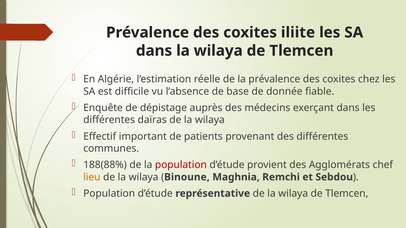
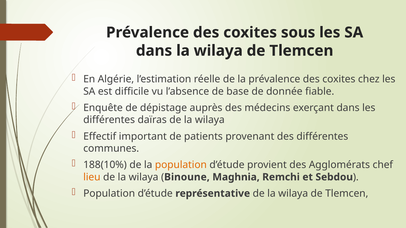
iliite: iliite -> sous
188(88%: 188(88% -> 188(10%
population at (181, 165) colour: red -> orange
